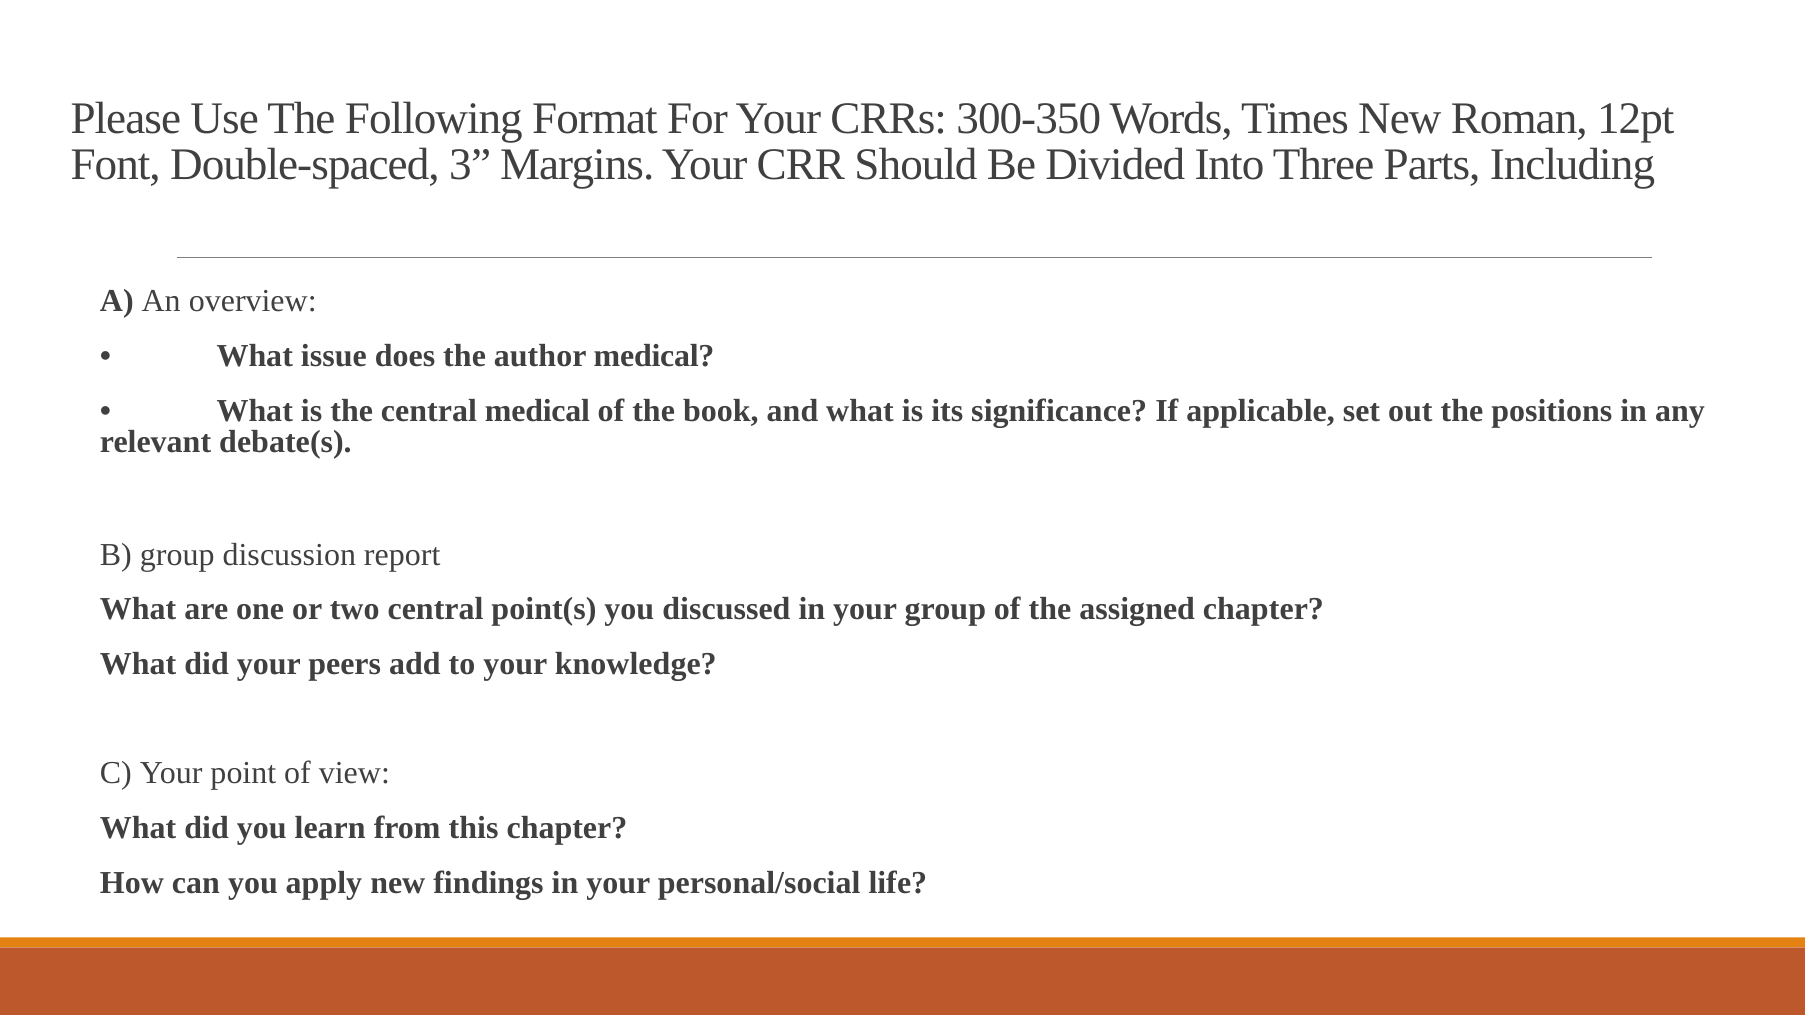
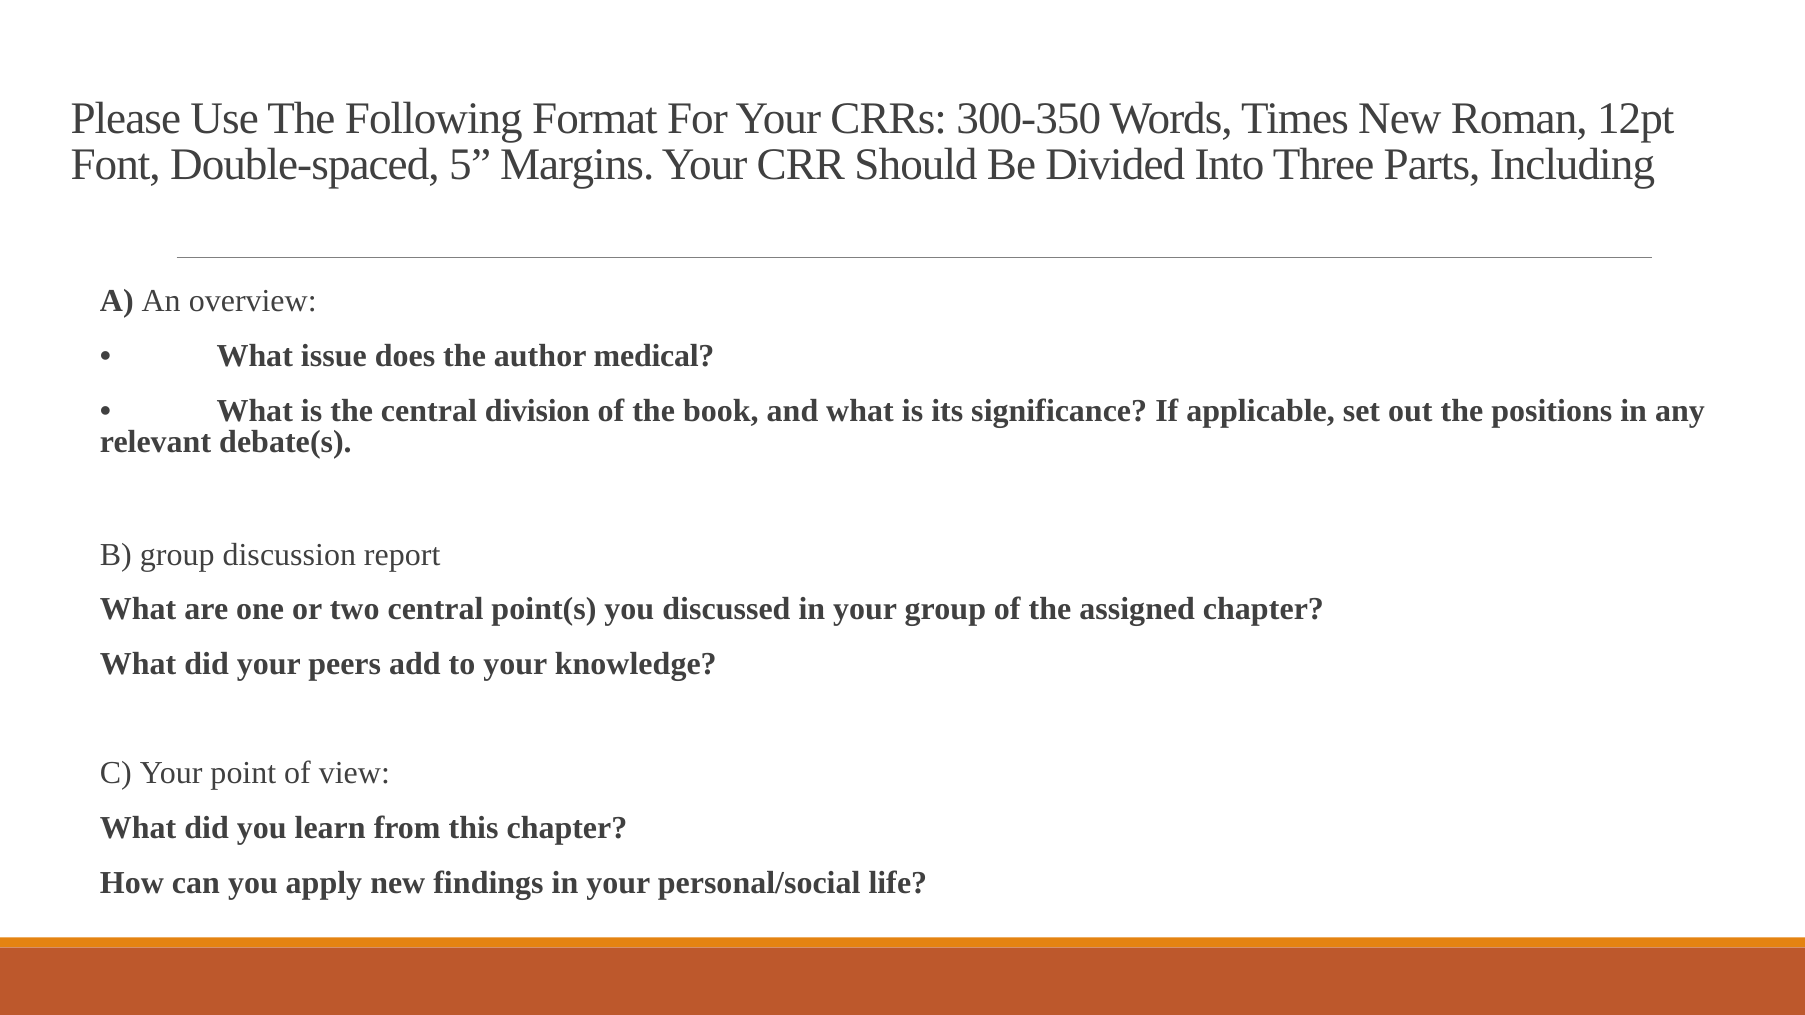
3: 3 -> 5
central medical: medical -> division
